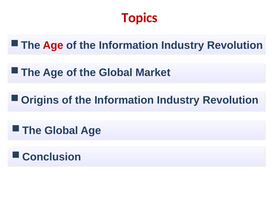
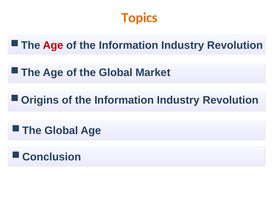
Topics colour: red -> orange
